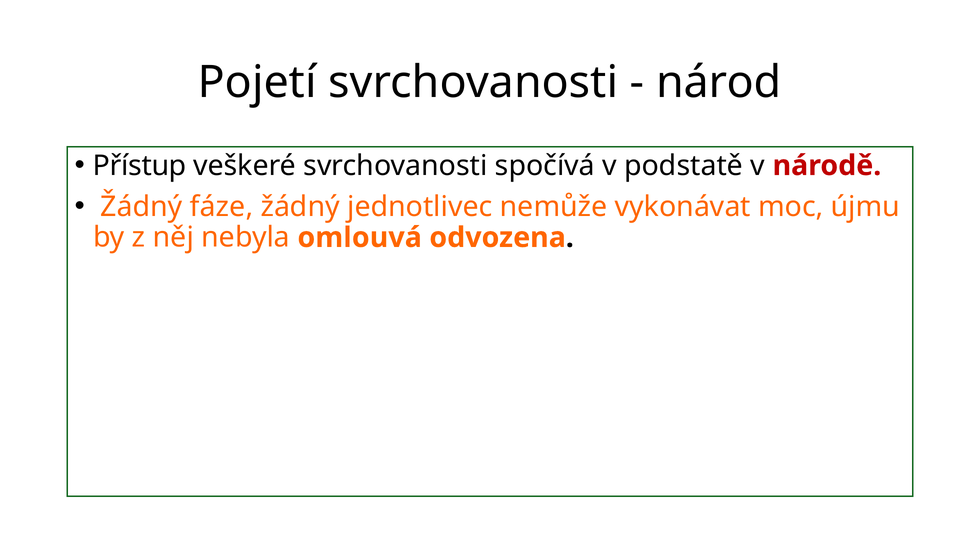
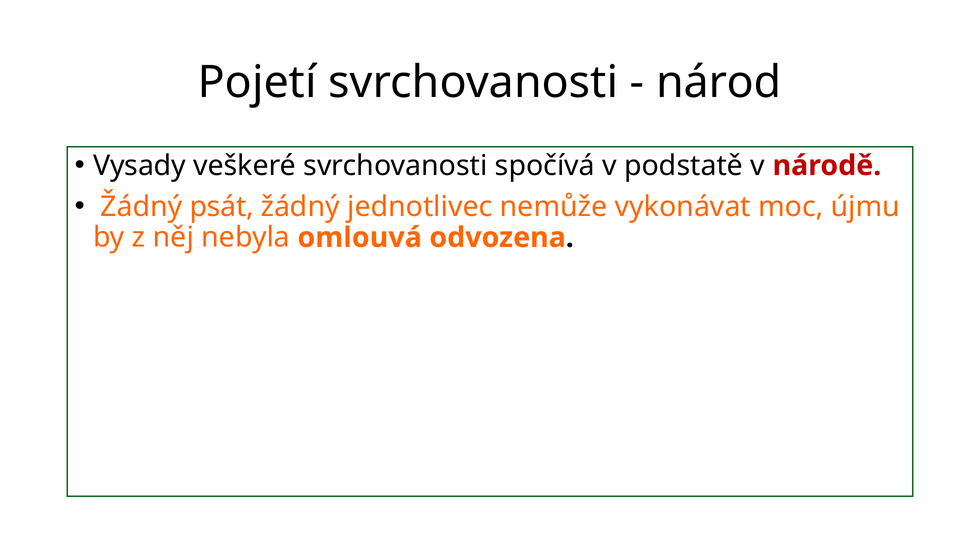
Přístup: Přístup -> Vysady
fáze: fáze -> psát
